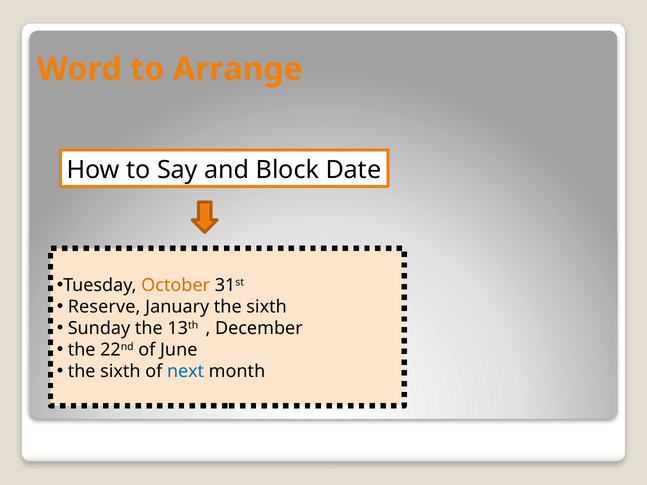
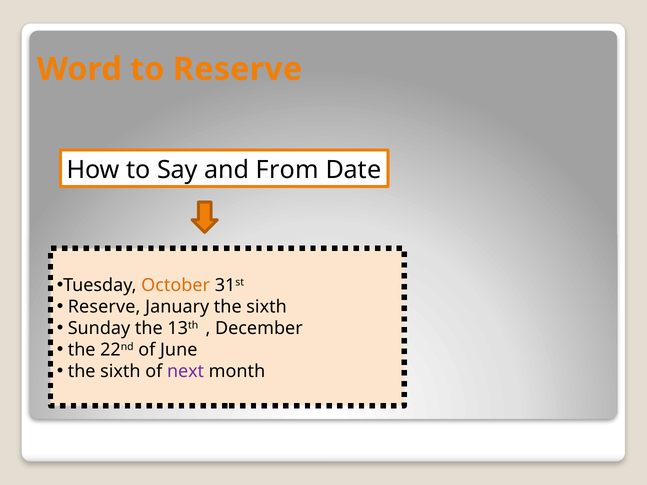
to Arrange: Arrange -> Reserve
Block: Block -> From
next colour: blue -> purple
